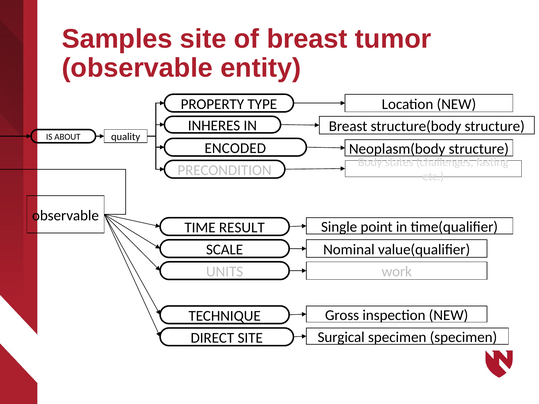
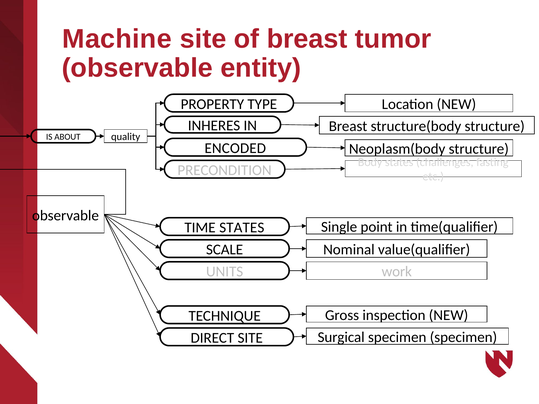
Samples: Samples -> Machine
TIME RESULT: RESULT -> STATES
